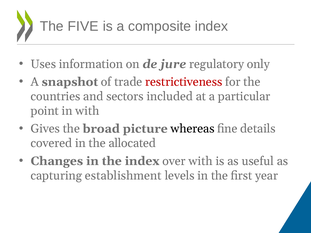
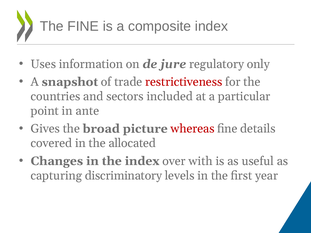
The FIVE: FIVE -> FINE
in with: with -> ante
whereas colour: black -> red
establishment: establishment -> discriminatory
